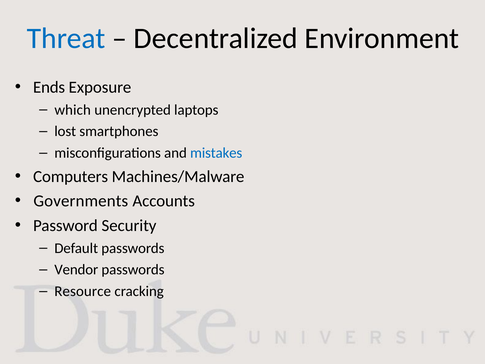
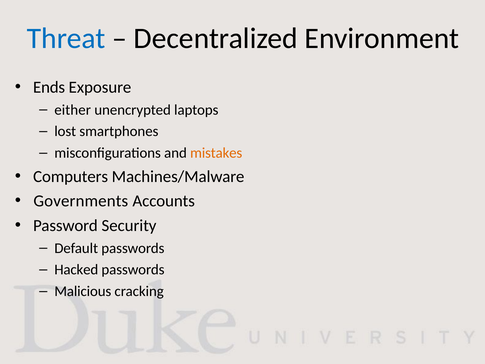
which: which -> either
mistakes colour: blue -> orange
Vendor: Vendor -> Hacked
Resource: Resource -> Malicious
